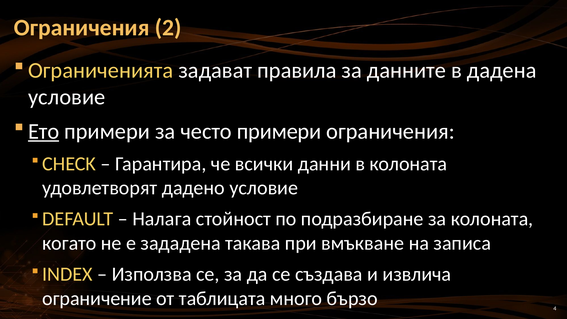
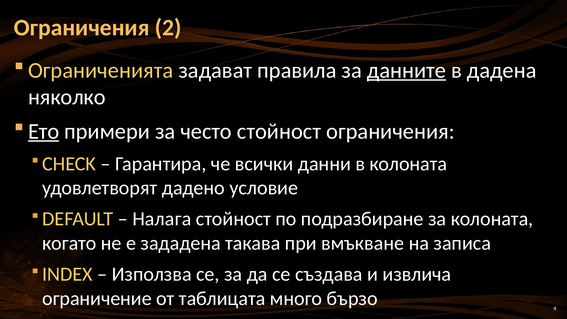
данните underline: none -> present
условие at (67, 97): условие -> няколко
често примери: примери -> стойност
